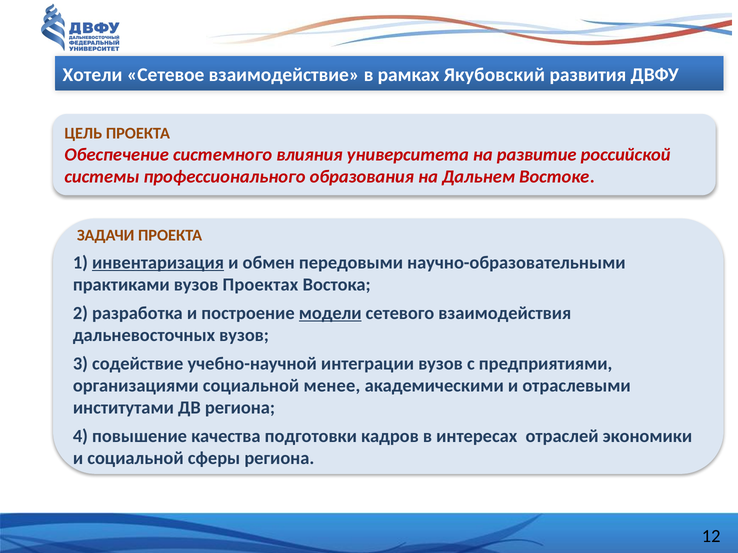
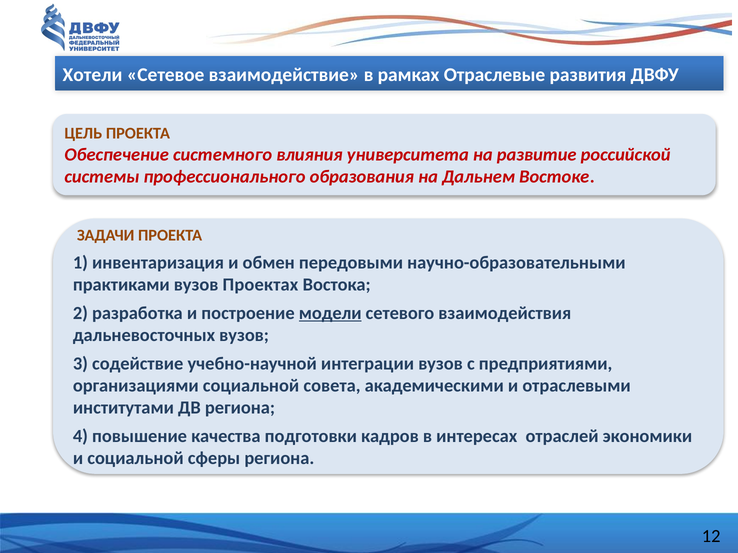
Якубовский: Якубовский -> Отраслевые
инвентаризация underline: present -> none
менее: менее -> совета
